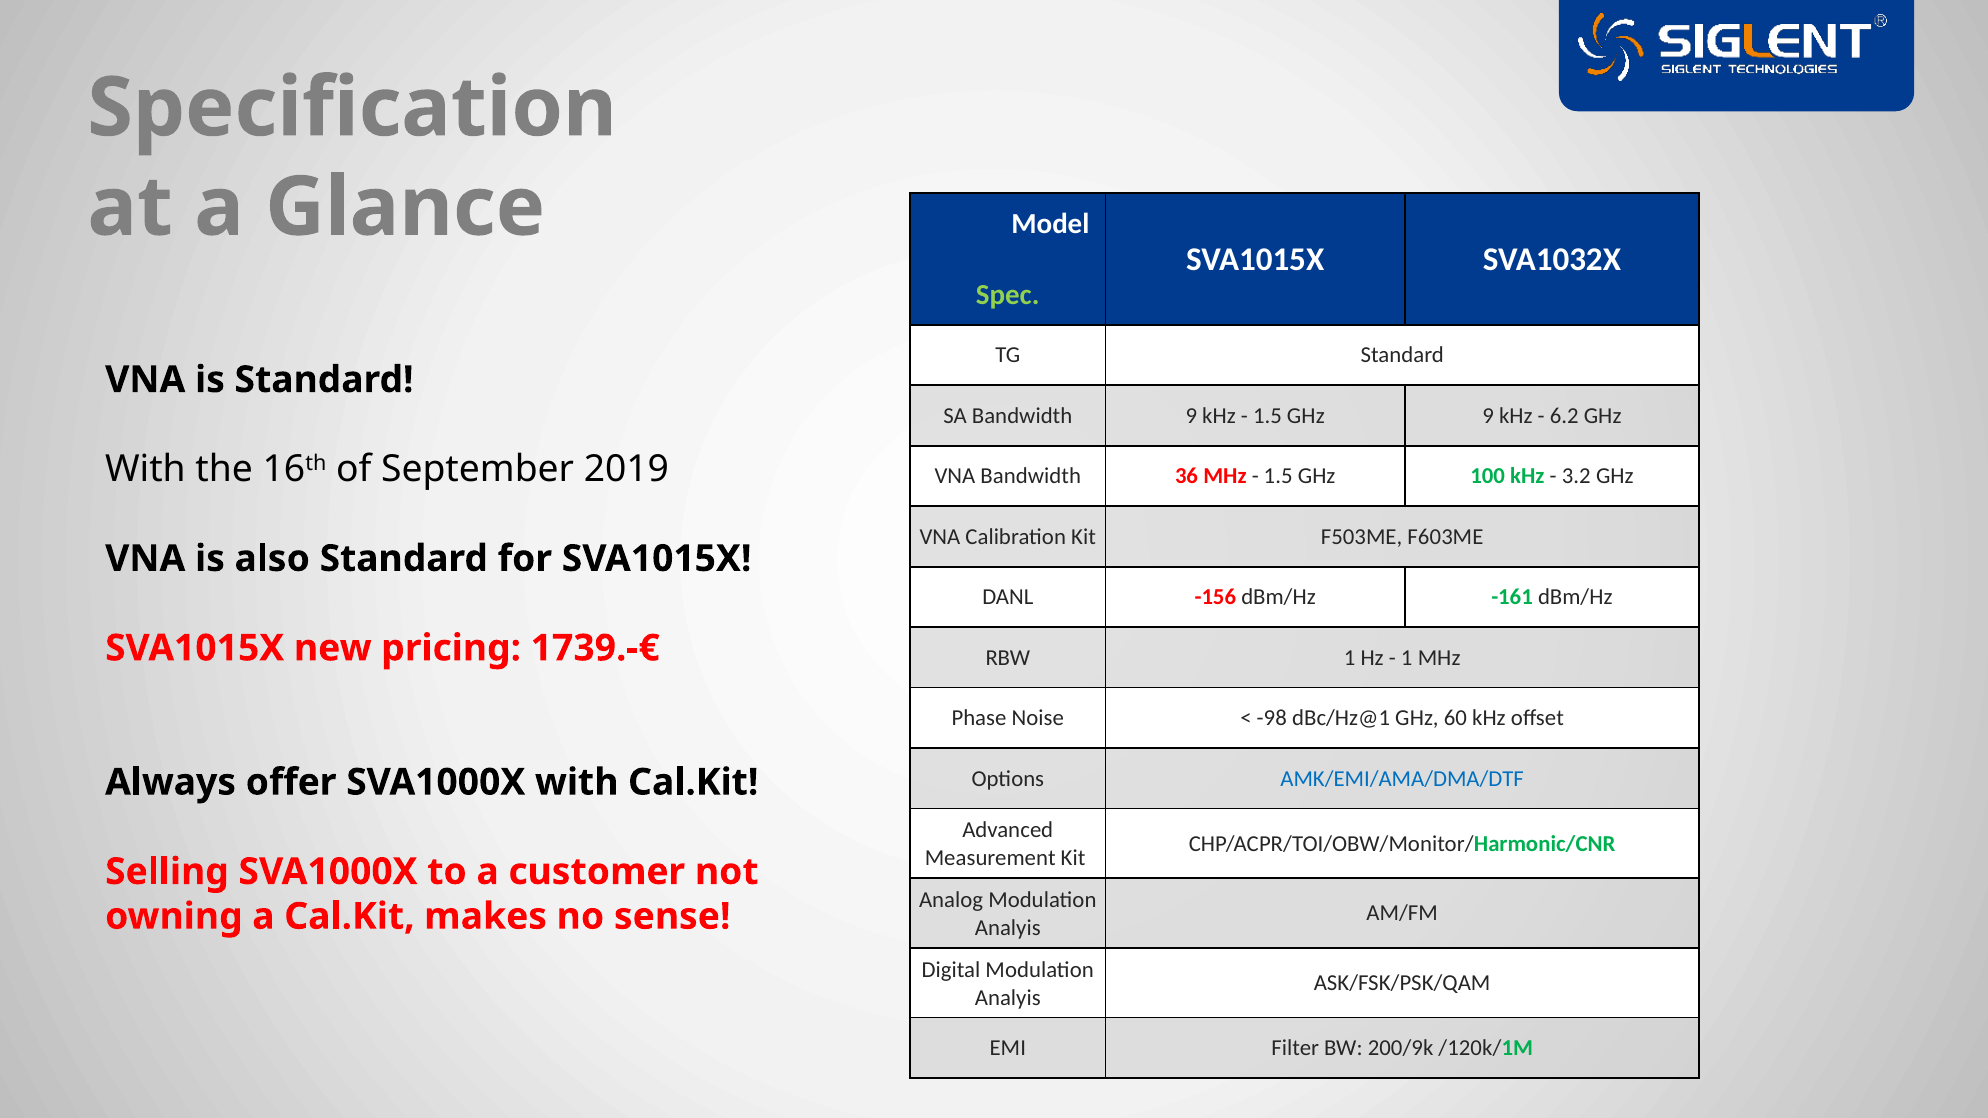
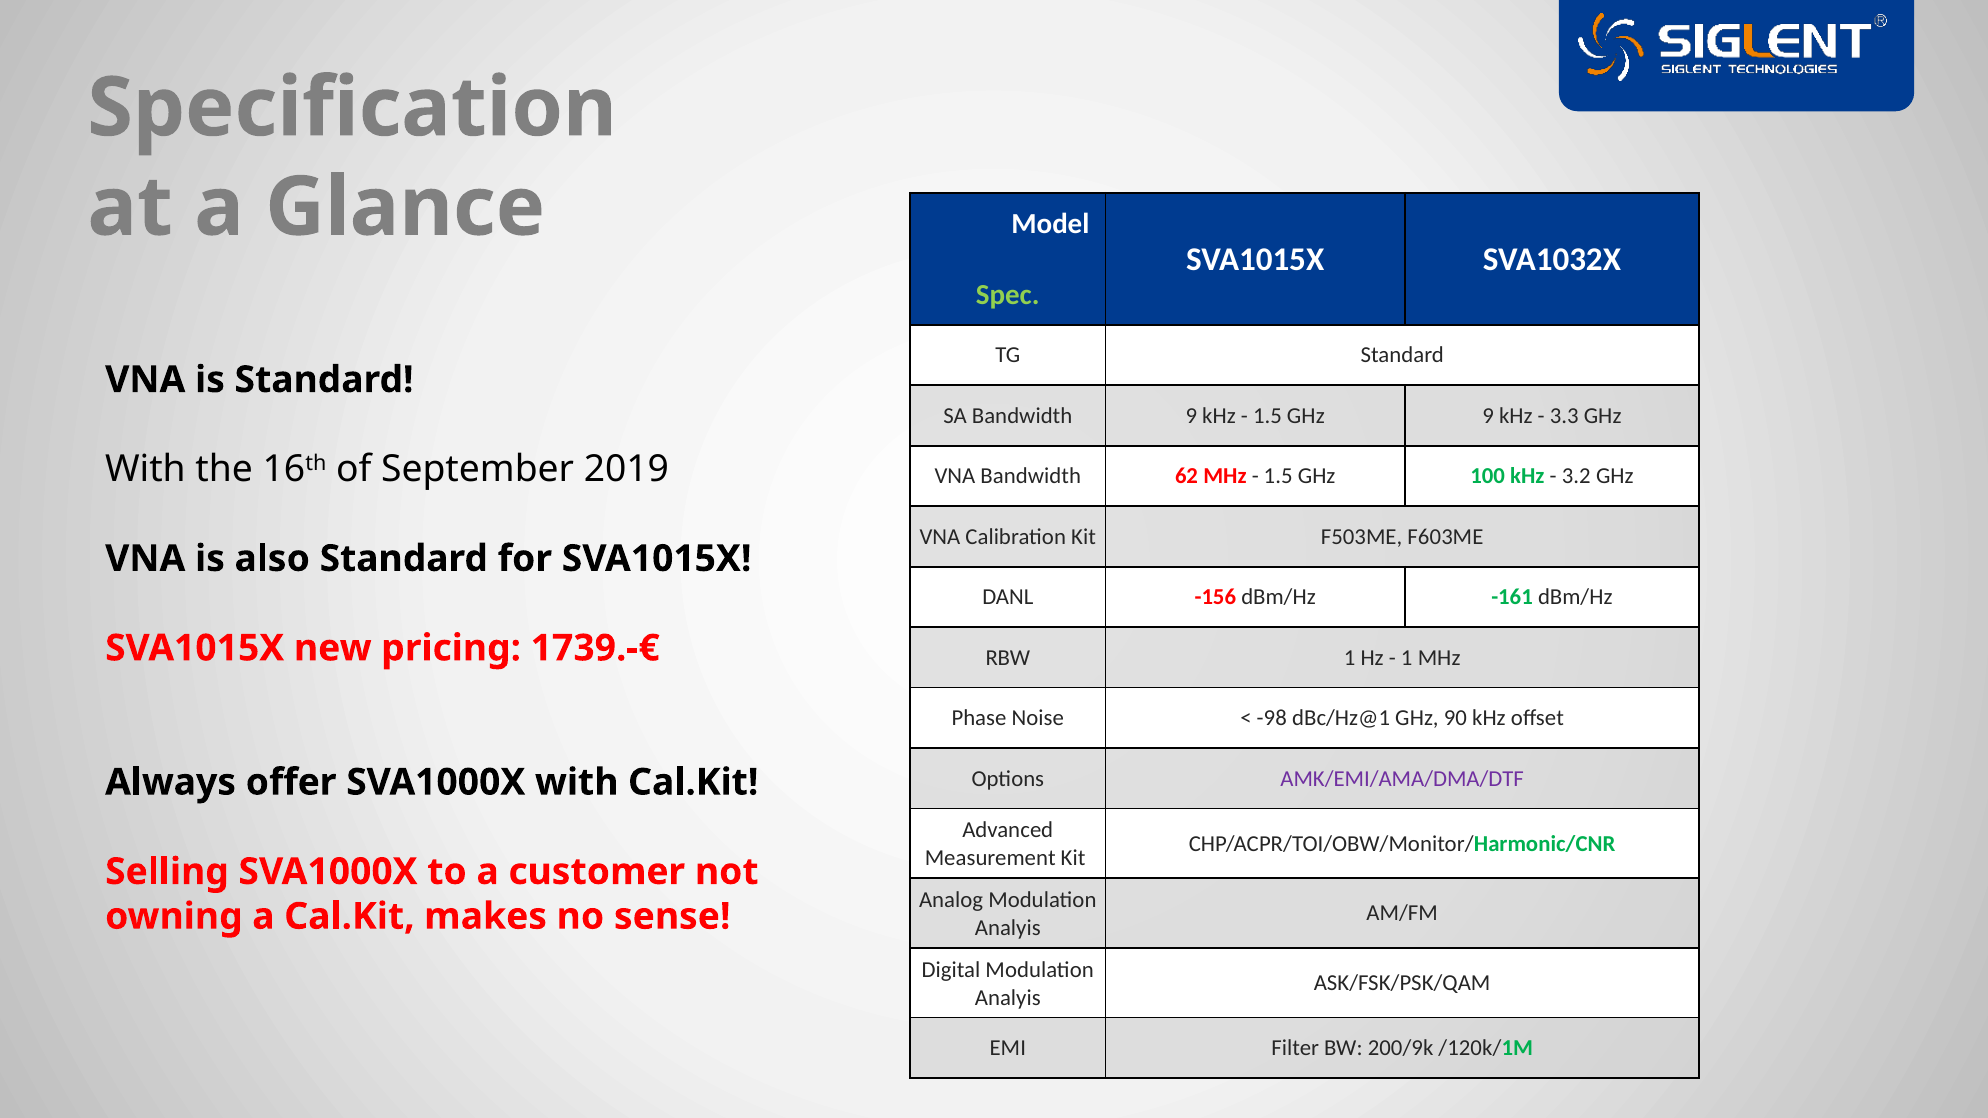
6.2: 6.2 -> 3.3
36: 36 -> 62
60: 60 -> 90
AMK/EMI/AMA/DMA/DTF colour: blue -> purple
